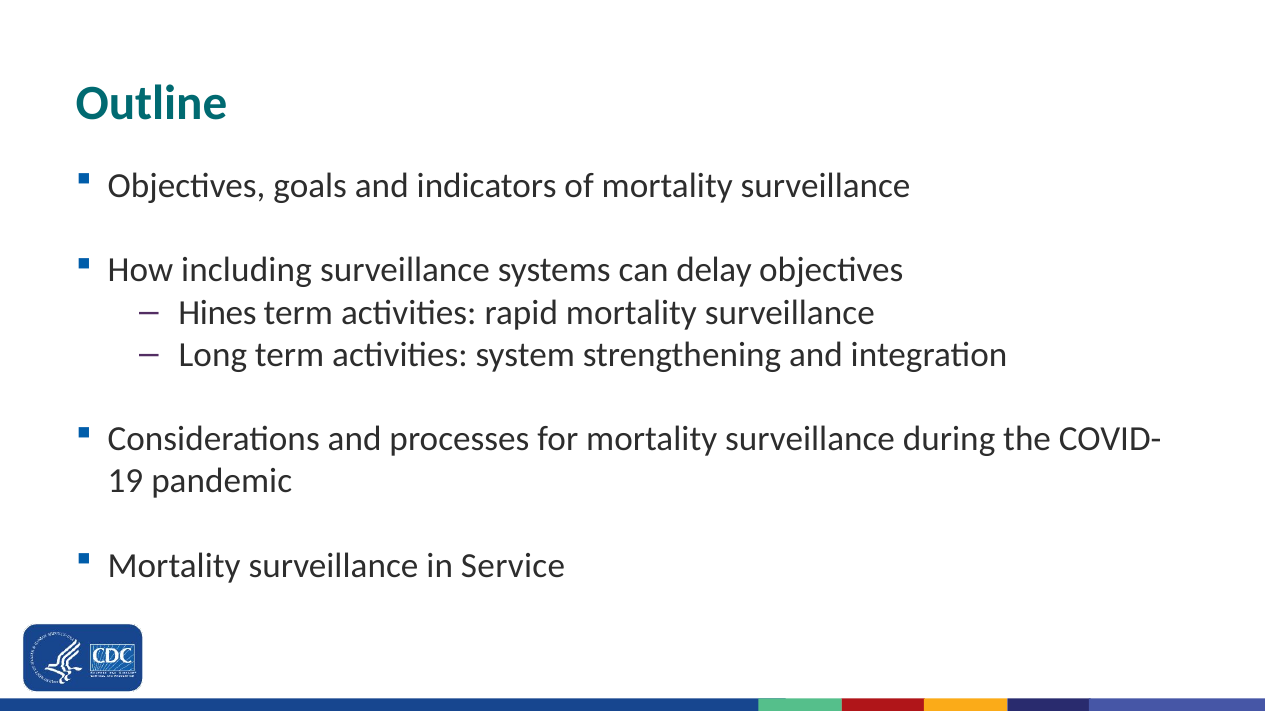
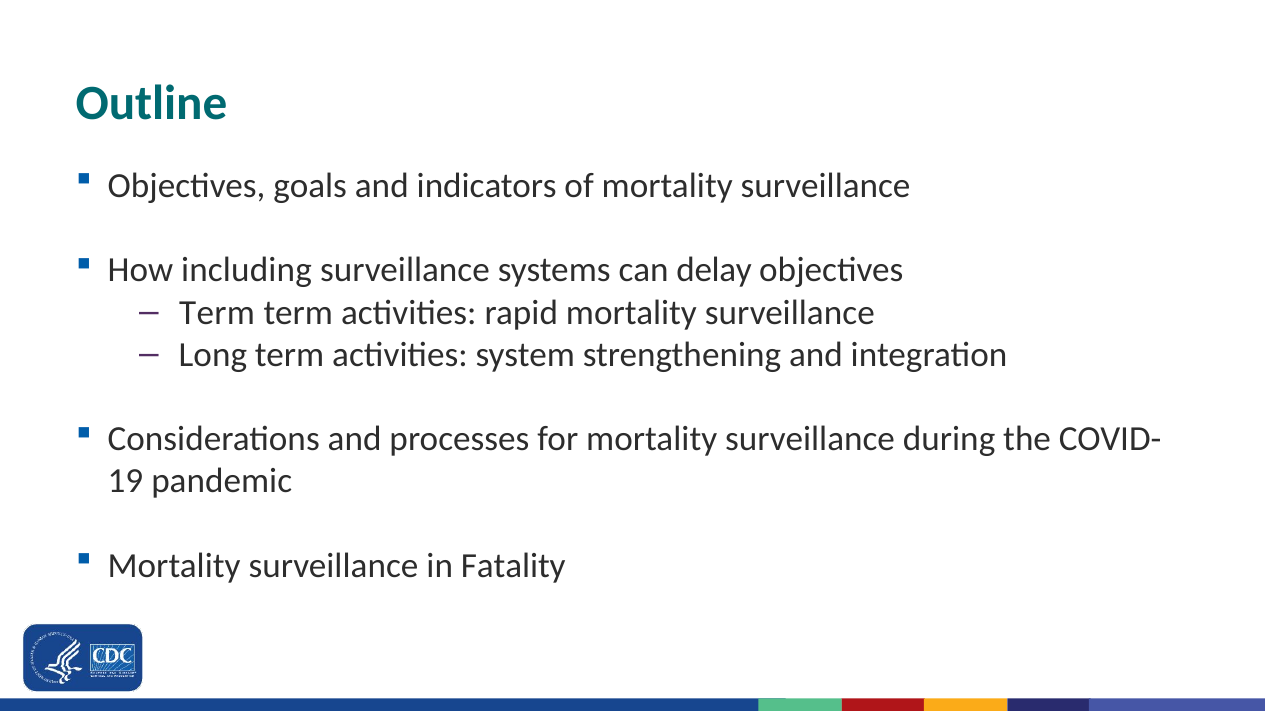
Hines at (217, 312): Hines -> Term
Service: Service -> Fatality
